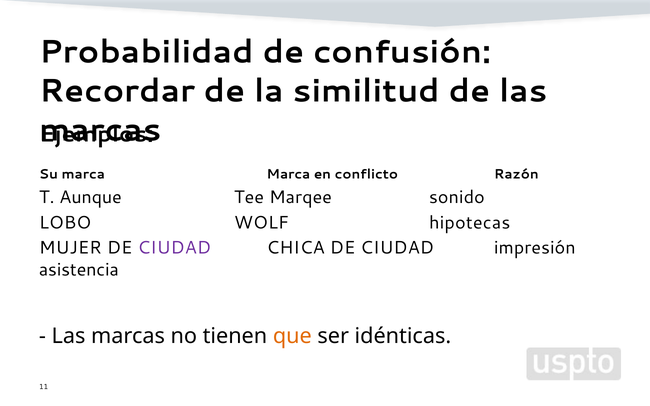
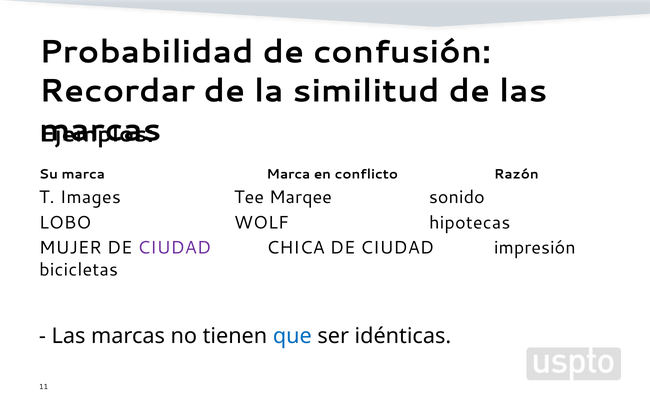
Aunque: Aunque -> Images
asistencia: asistencia -> bicicletas
que colour: orange -> blue
